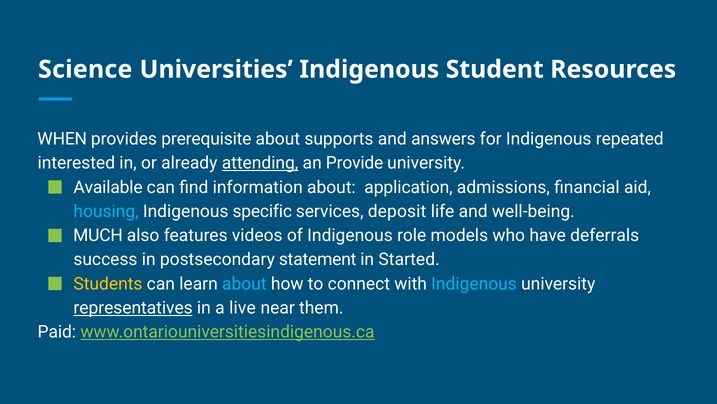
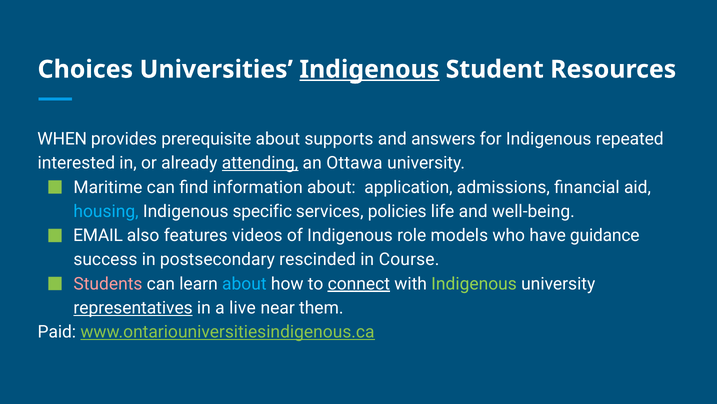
Science: Science -> Choices
Indigenous at (369, 69) underline: none -> present
Provide: Provide -> Ottawa
Available: Available -> Maritime
deposit: deposit -> policies
MUCH: MUCH -> EMAIL
deferrals: deferrals -> guidance
statement: statement -> rescinded
Started: Started -> Course
Students colour: yellow -> pink
connect underline: none -> present
Indigenous at (474, 283) colour: light blue -> light green
